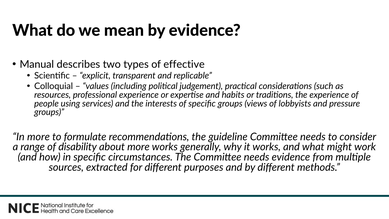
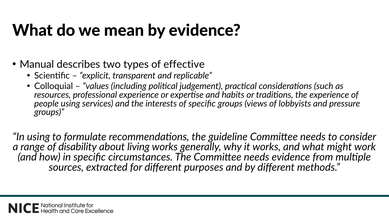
In more: more -> using
about more: more -> living
